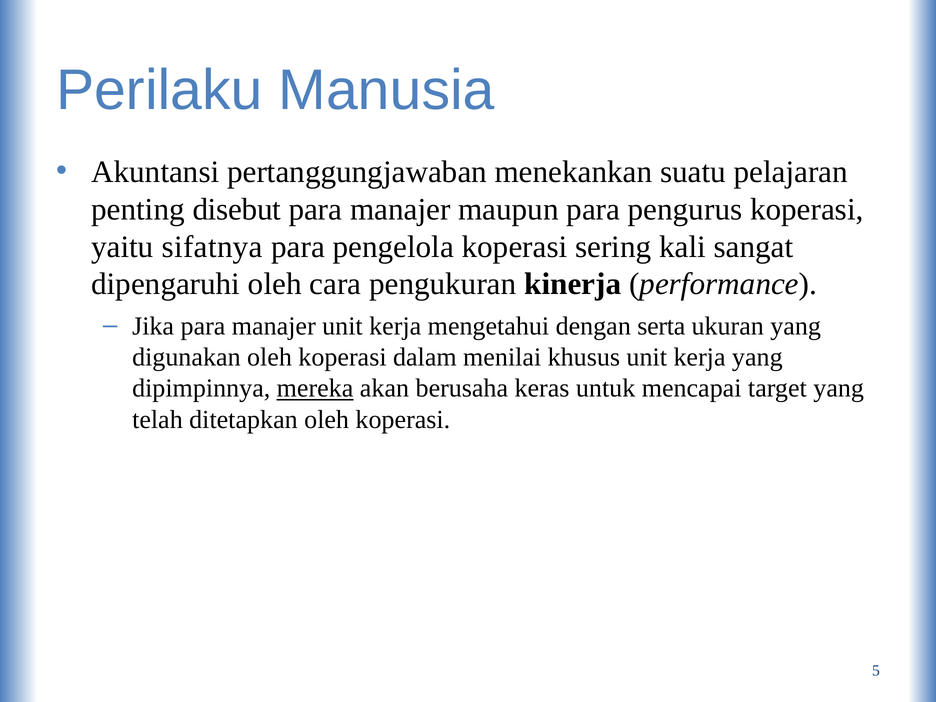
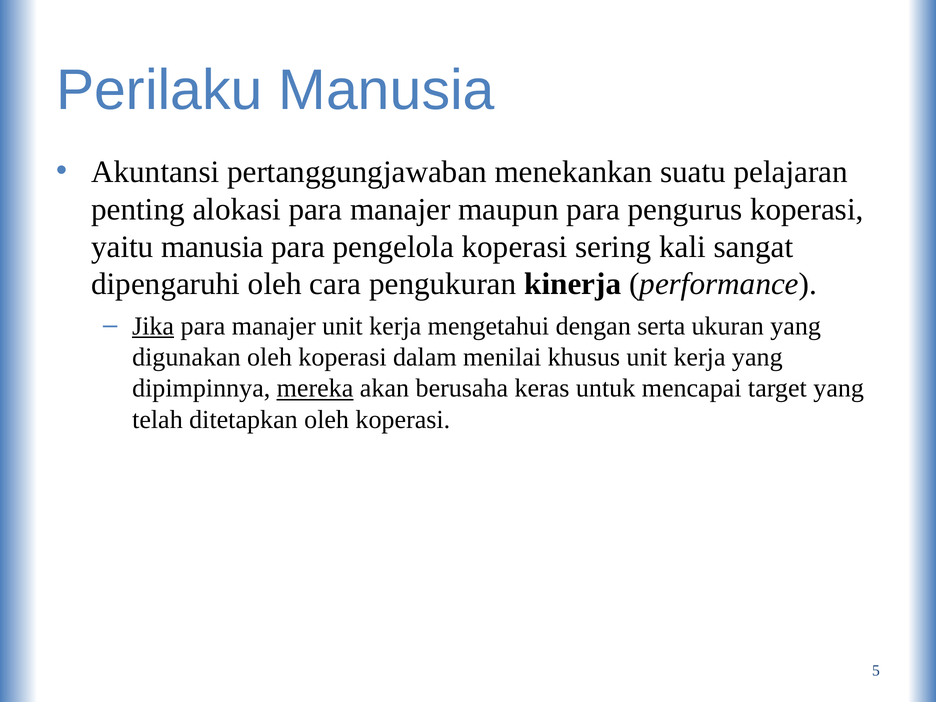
disebut: disebut -> alokasi
yaitu sifatnya: sifatnya -> manusia
Jika underline: none -> present
